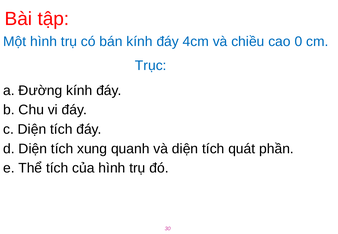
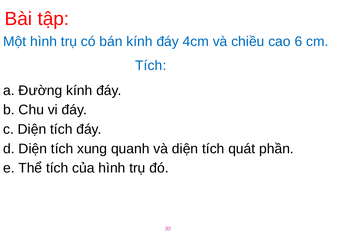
0: 0 -> 6
Trục at (151, 65): Trục -> Tích
